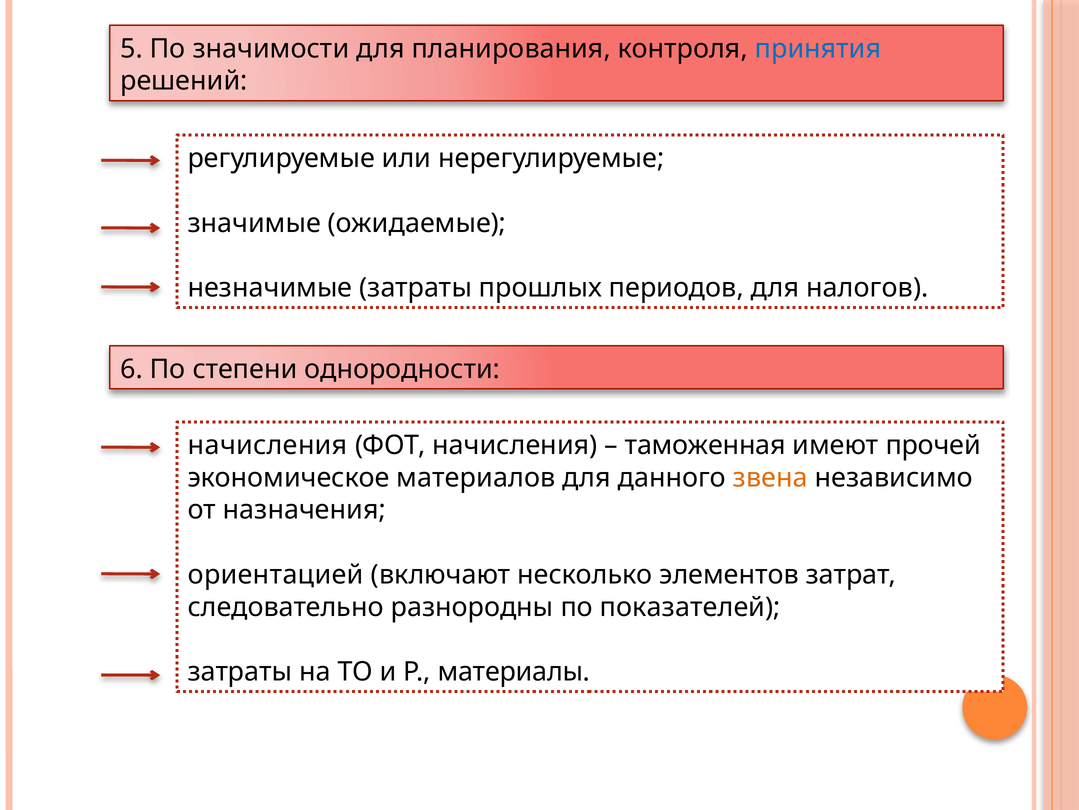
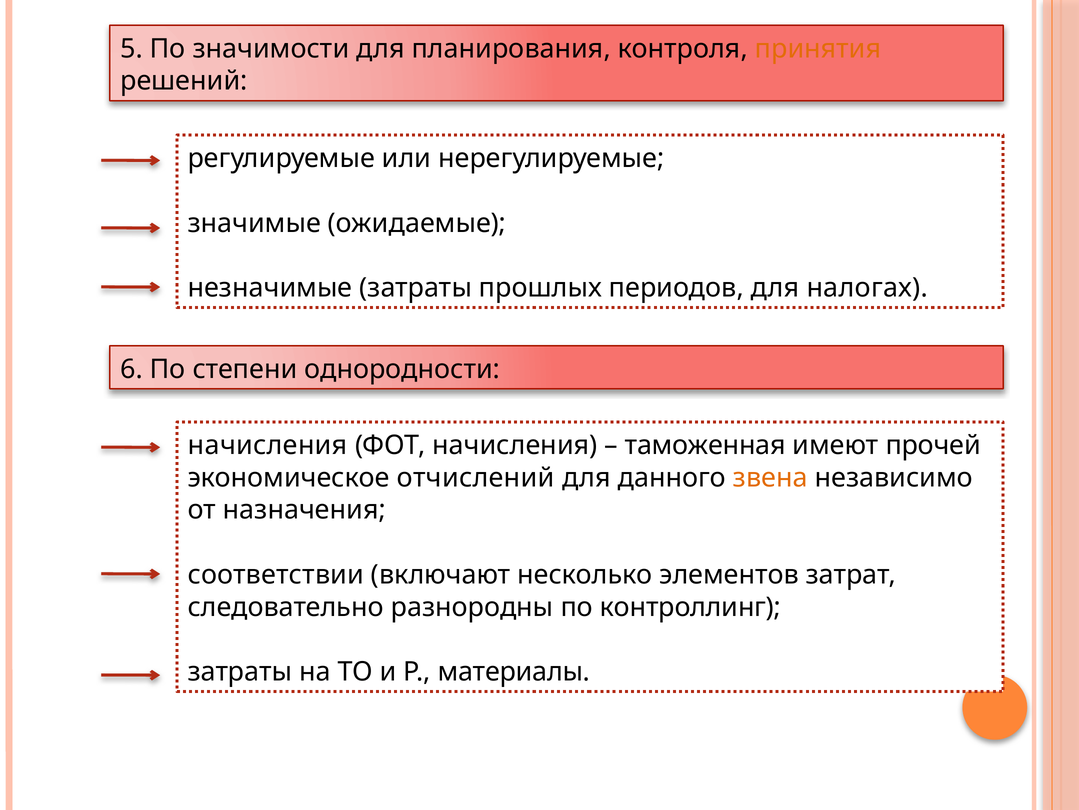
принятия colour: blue -> orange
налогов: налогов -> налогах
материалов: материалов -> отчислений
ориентацией: ориентацией -> соответствии
показателей: показателей -> контроллинг
